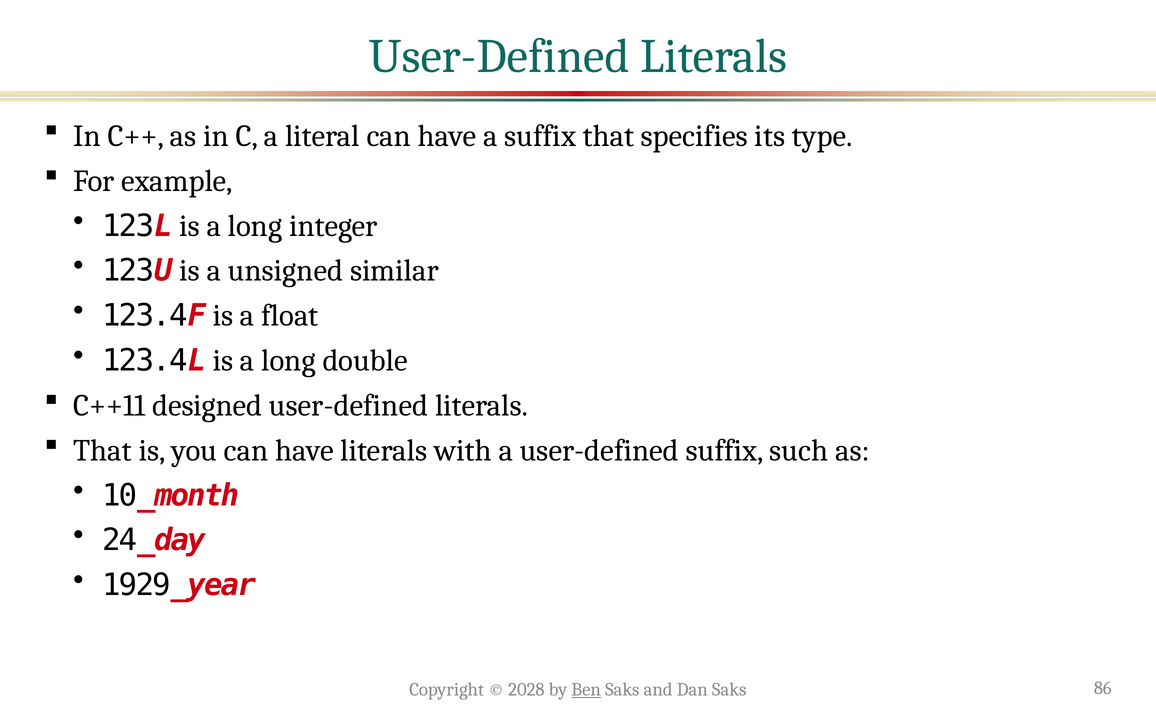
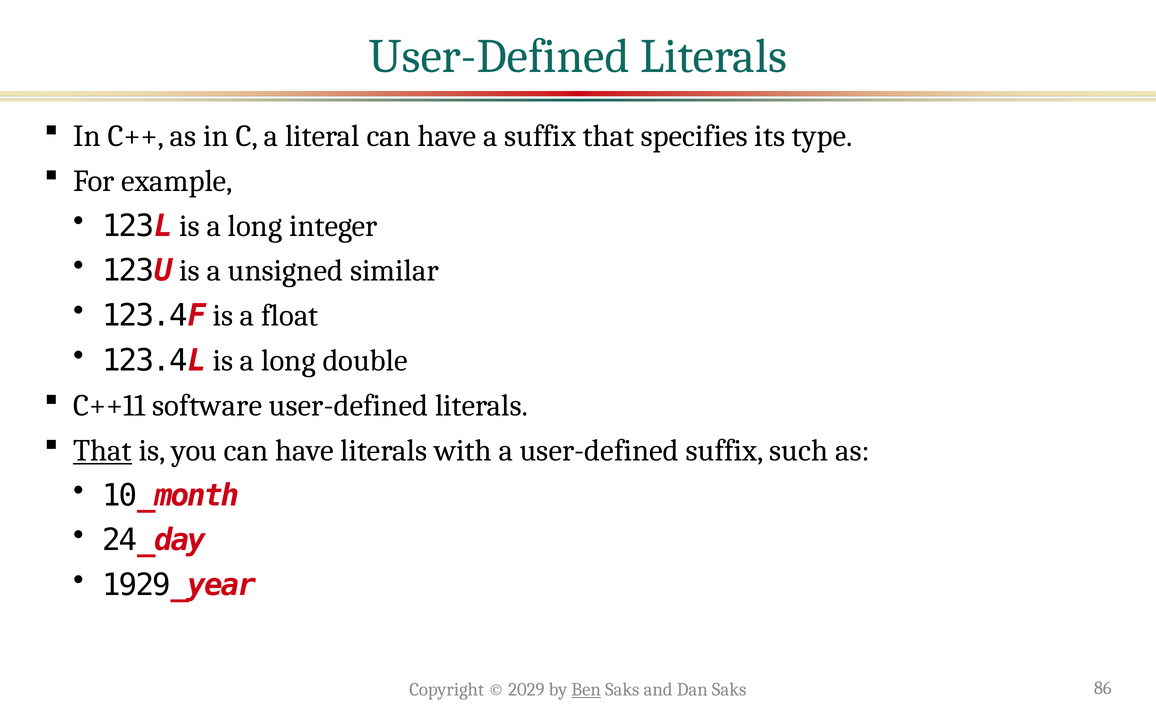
designed: designed -> software
That at (103, 451) underline: none -> present
2028: 2028 -> 2029
